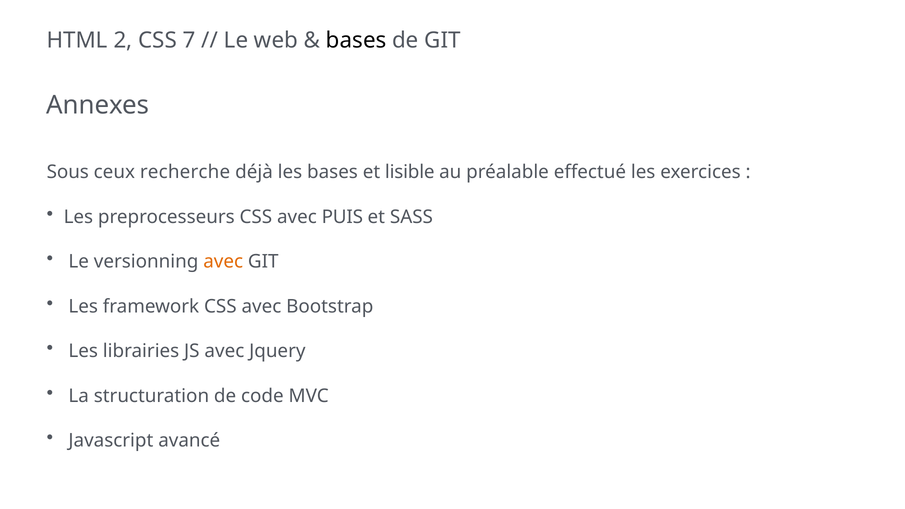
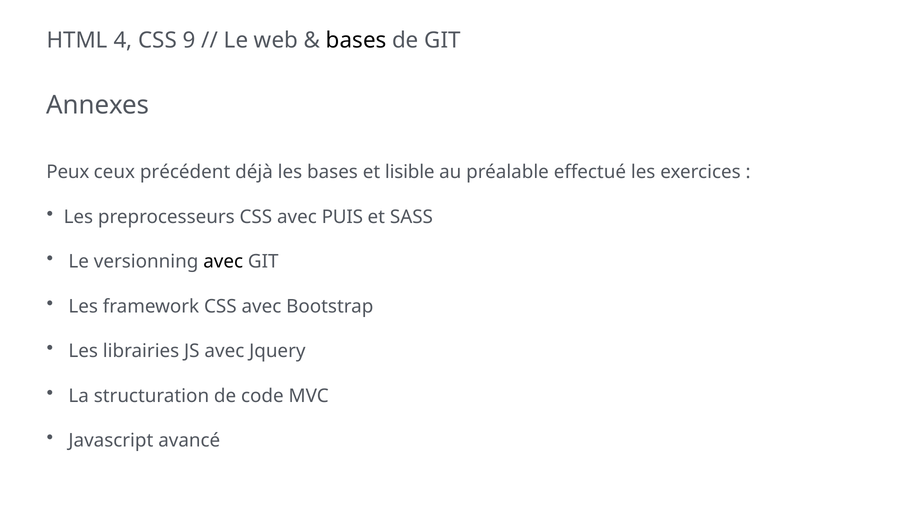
2: 2 -> 4
7: 7 -> 9
Sous: Sous -> Peux
recherche: recherche -> précédent
avec at (223, 262) colour: orange -> black
